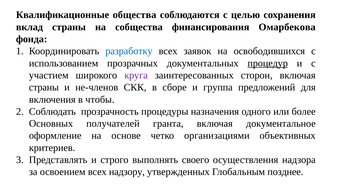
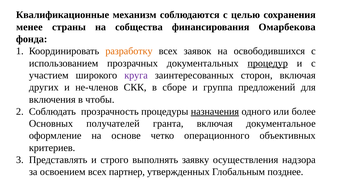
общества: общества -> механизм
вклад: вклад -> менее
разработку colour: blue -> orange
страны at (44, 87): страны -> других
назначения underline: none -> present
организациями: организациями -> операционного
своего: своего -> заявку
надзору: надзору -> партнер
